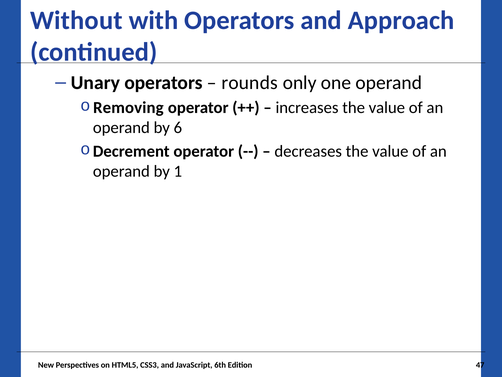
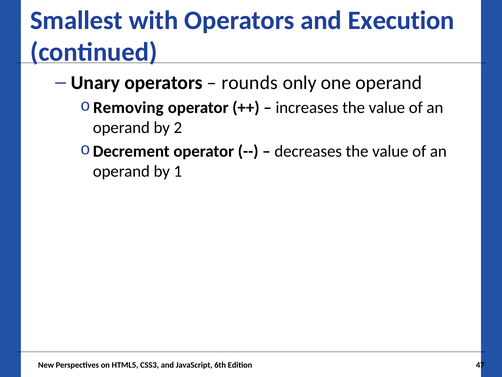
Without: Without -> Smallest
Approach: Approach -> Execution
6: 6 -> 2
